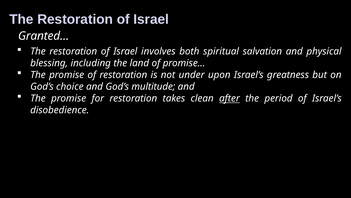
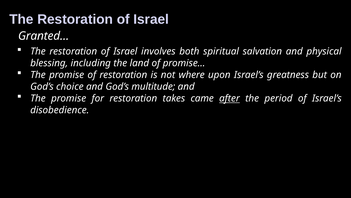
under: under -> where
clean: clean -> came
